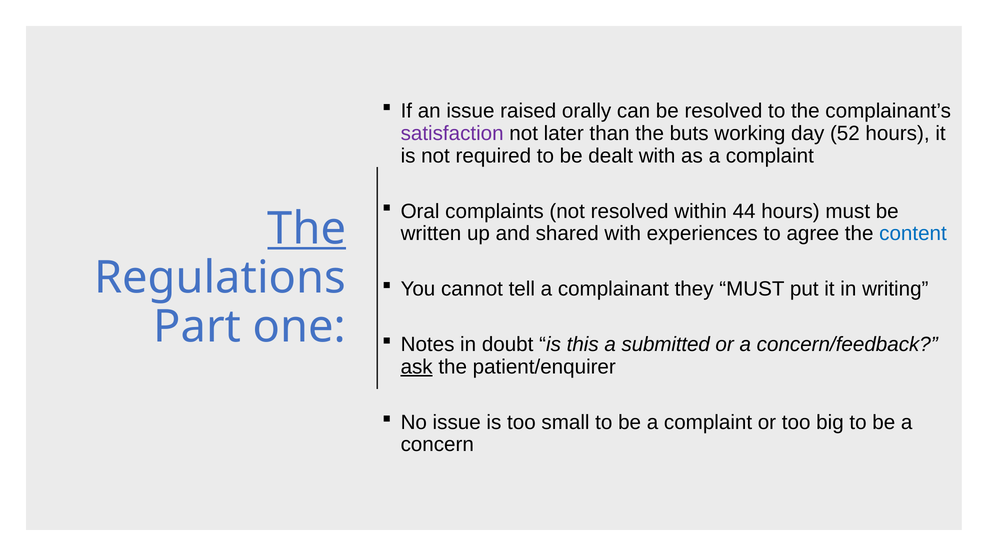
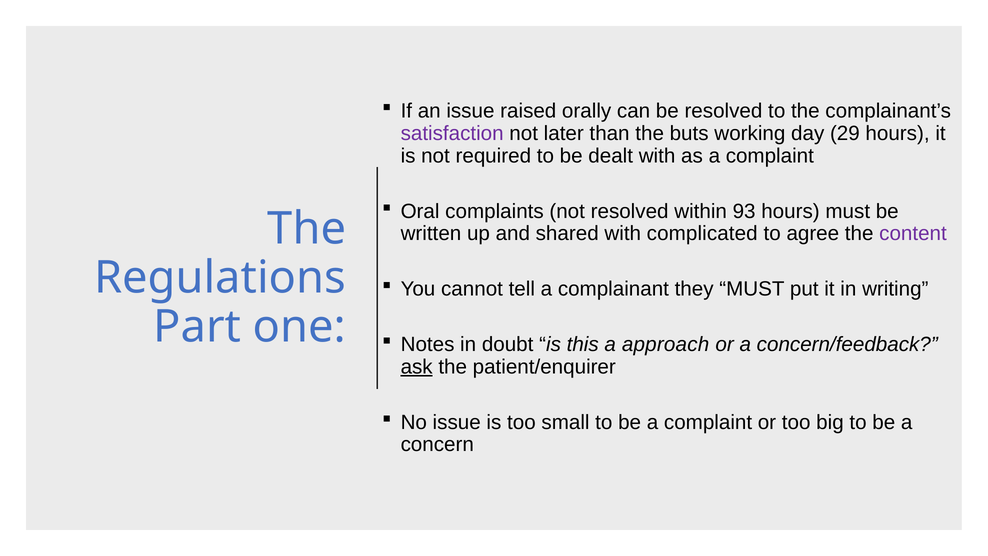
52: 52 -> 29
44: 44 -> 93
The at (307, 229) underline: present -> none
experiences: experiences -> complicated
content colour: blue -> purple
submitted: submitted -> approach
